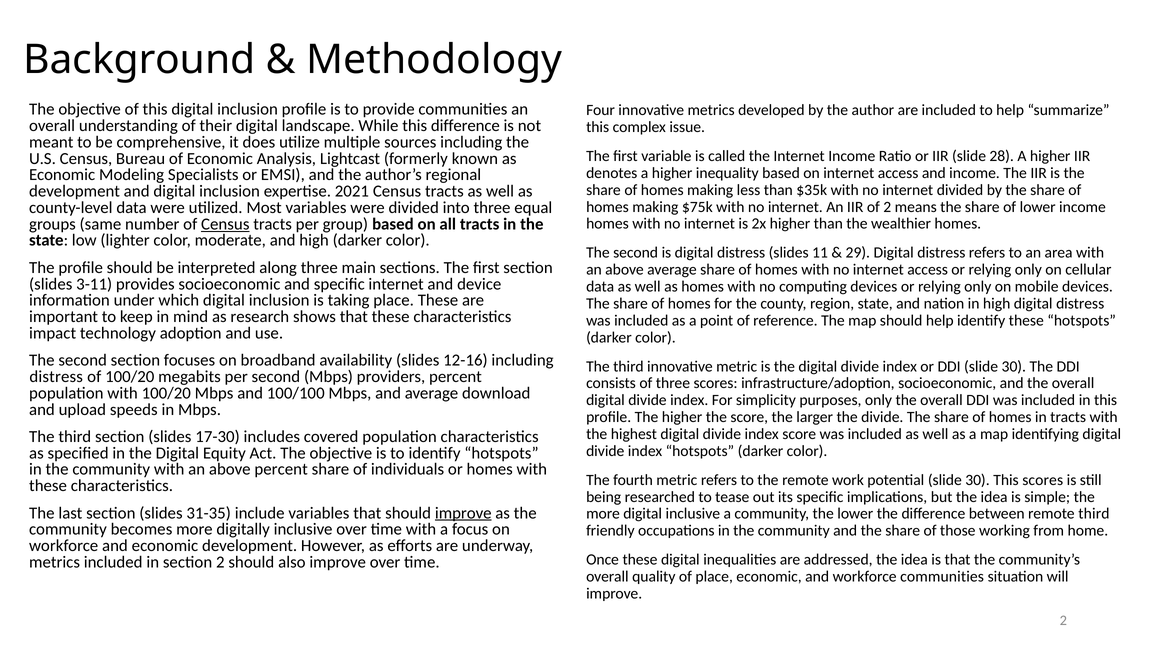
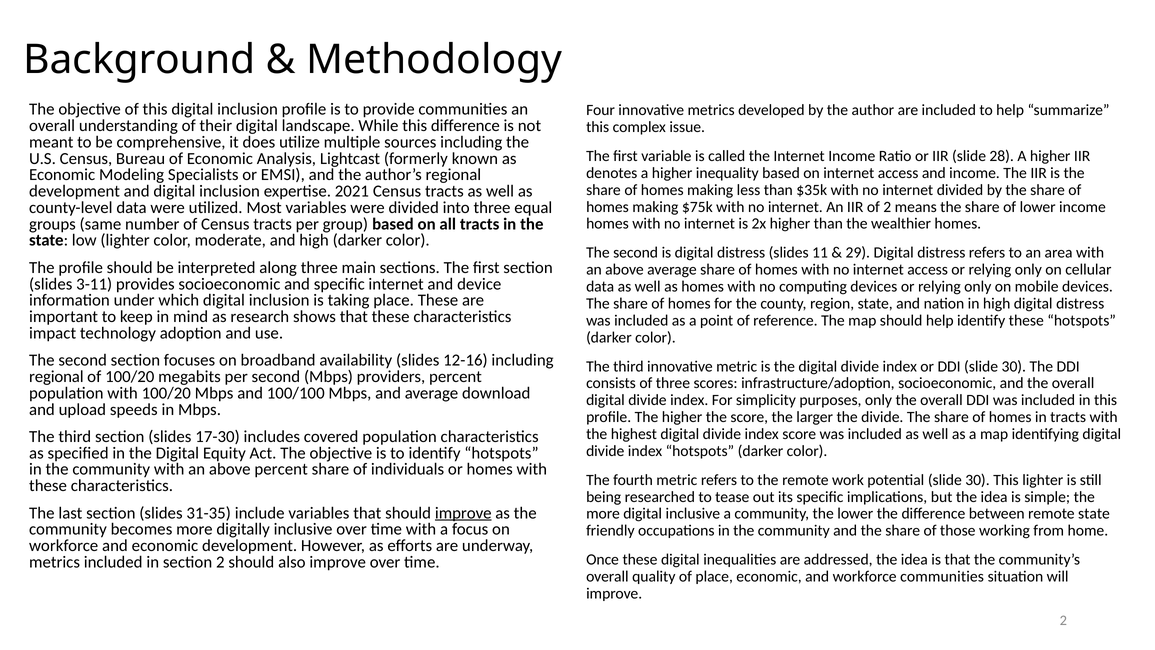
Census at (225, 224) underline: present -> none
distress at (56, 377): distress -> regional
This scores: scores -> lighter
remote third: third -> state
